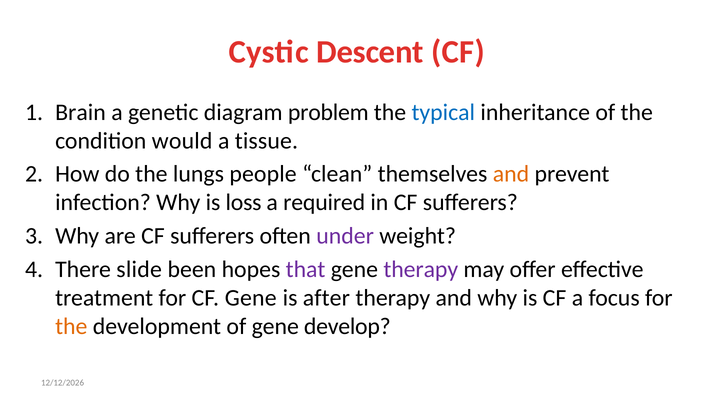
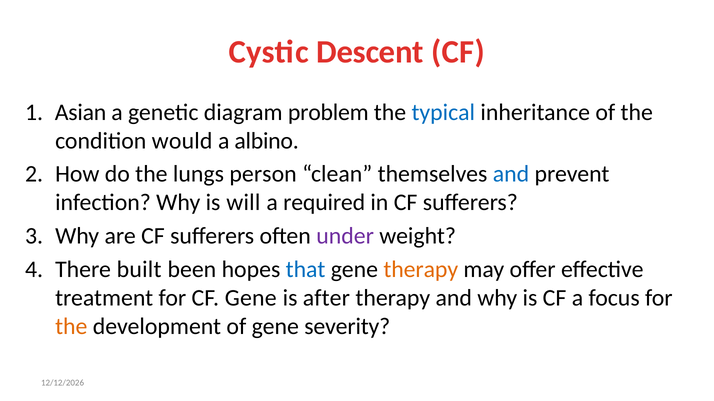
Brain: Brain -> Asian
tissue: tissue -> albino
people: people -> person
and at (511, 174) colour: orange -> blue
loss: loss -> will
slide: slide -> built
that colour: purple -> blue
therapy at (421, 270) colour: purple -> orange
develop: develop -> severity
